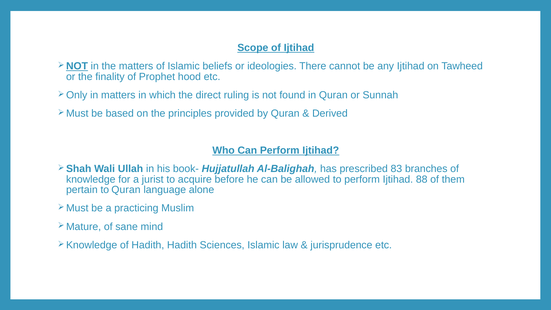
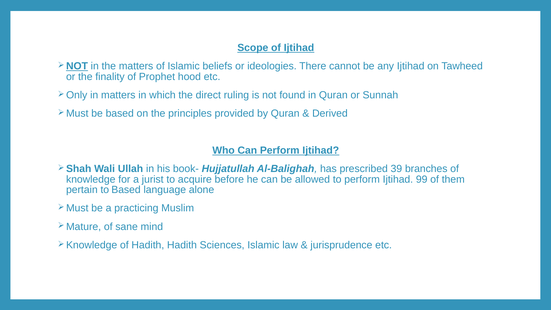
83: 83 -> 39
88: 88 -> 99
to Quran: Quran -> Based
